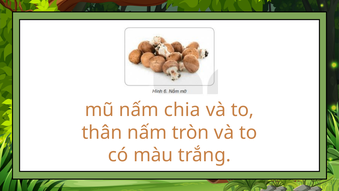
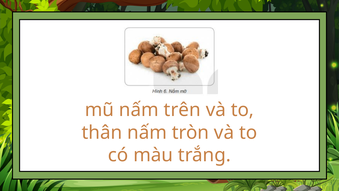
chia: chia -> trên
